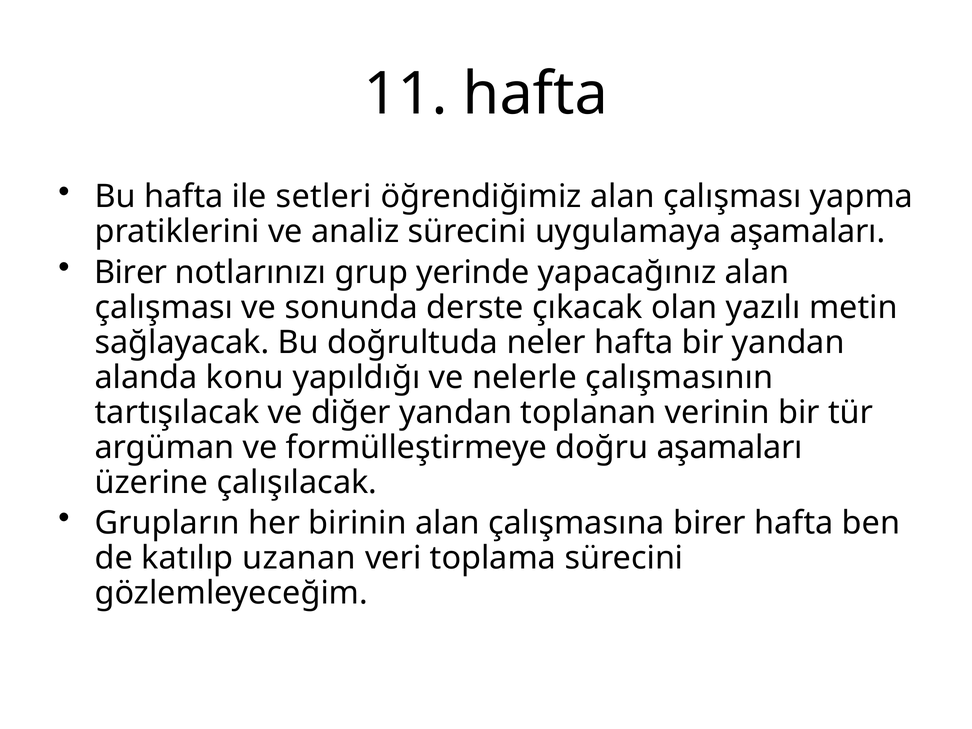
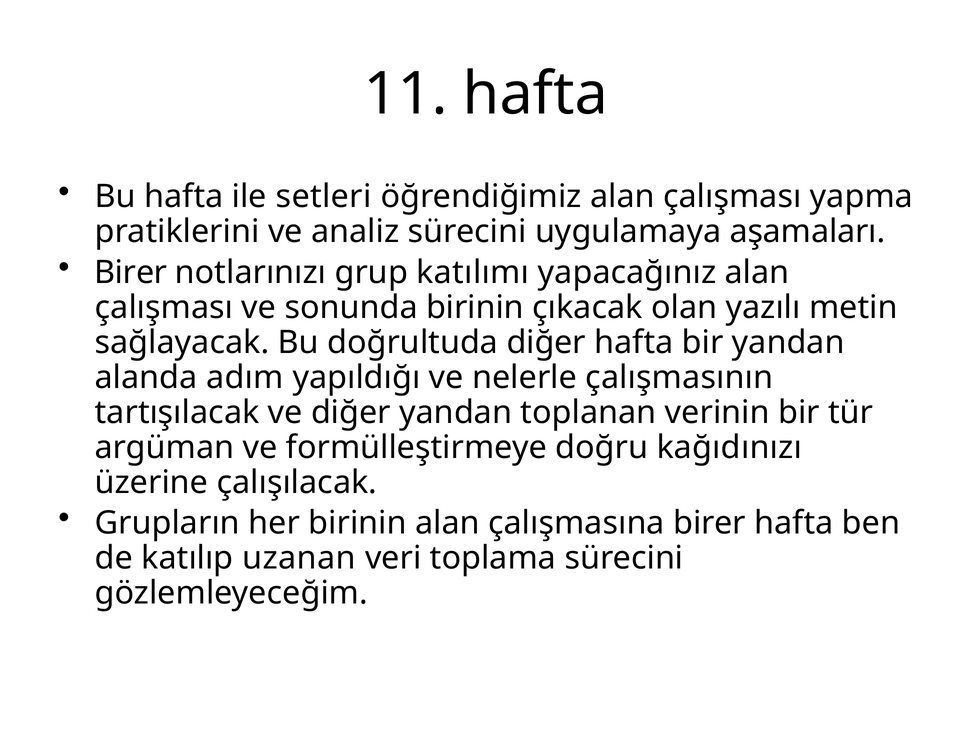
yerinde: yerinde -> katılımı
sonunda derste: derste -> birinin
doğrultuda neler: neler -> diğer
konu: konu -> adım
doğru aşamaları: aşamaları -> kağıdınızı
